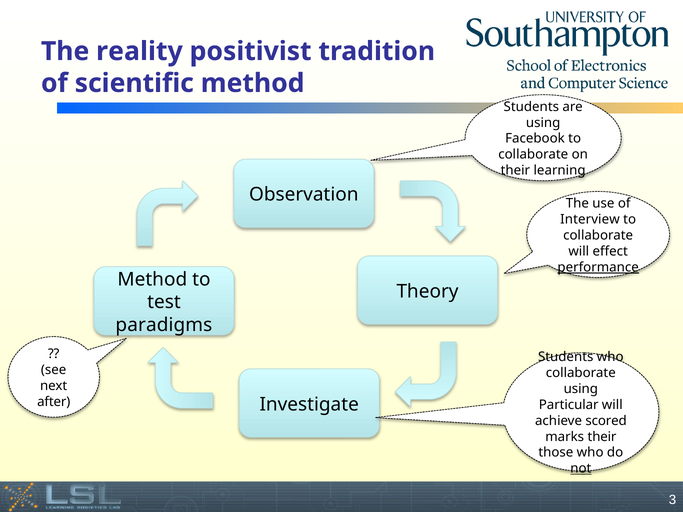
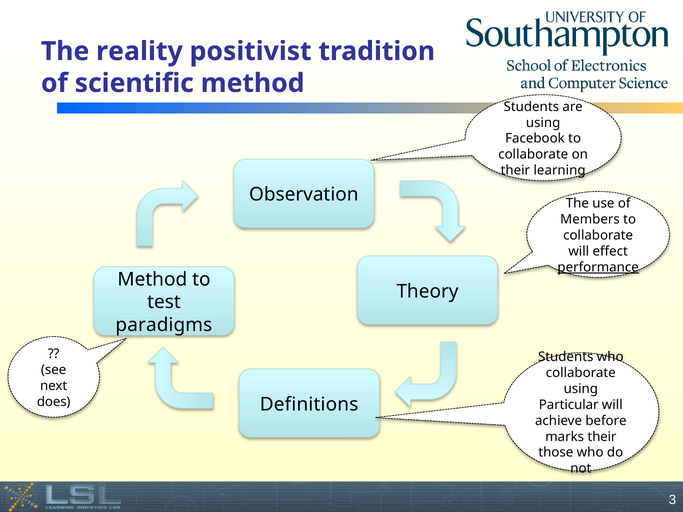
Interview: Interview -> Members
after: after -> does
Investigate: Investigate -> Definitions
scored: scored -> before
not underline: present -> none
